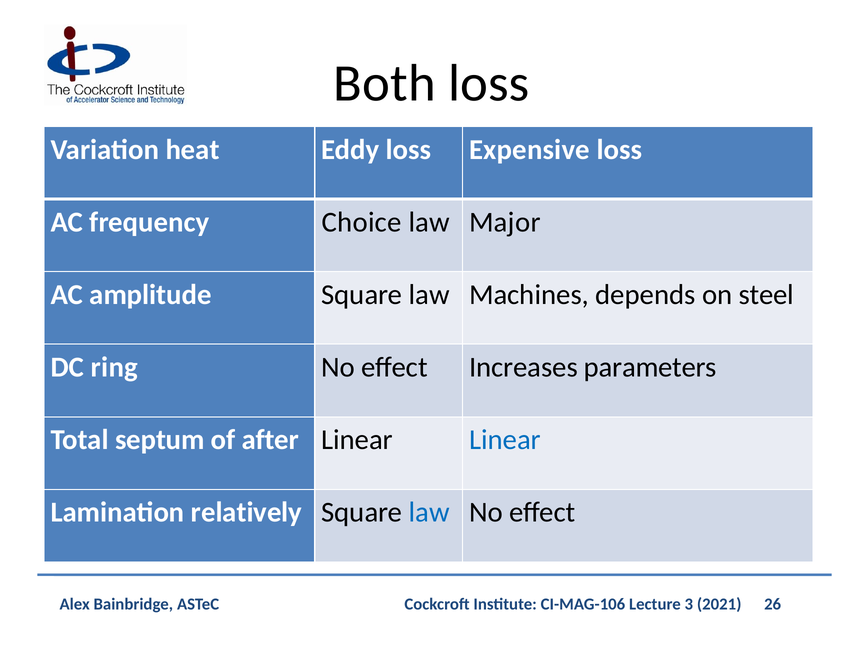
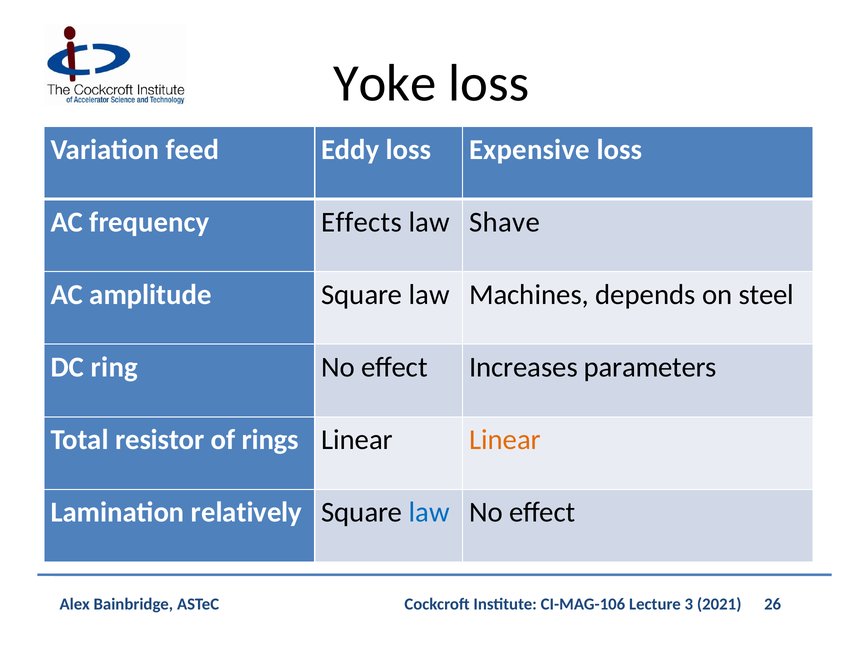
Both: Both -> Yoke
heat: heat -> feed
Choice: Choice -> Effects
Major: Major -> Shave
septum: septum -> resistor
after: after -> rings
Linear at (505, 440) colour: blue -> orange
